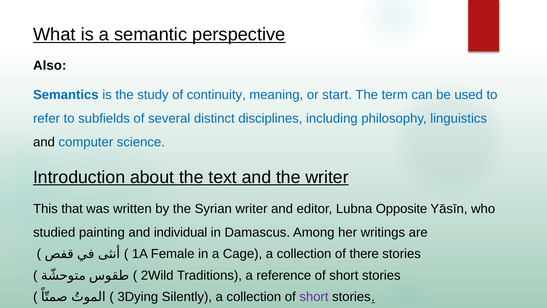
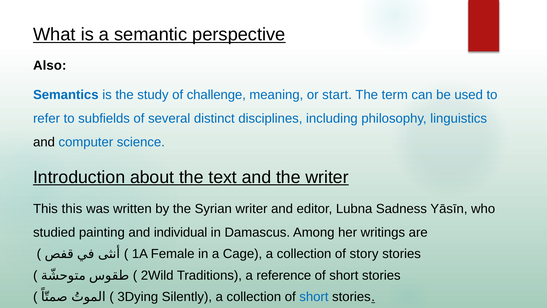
continuity: continuity -> challenge
This that: that -> this
Opposite: Opposite -> Sadness
there: there -> story
short at (314, 297) colour: purple -> blue
